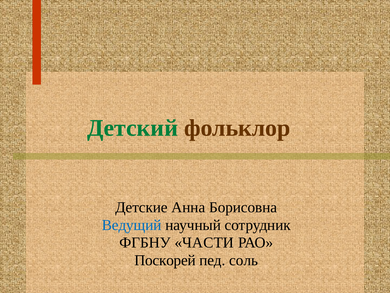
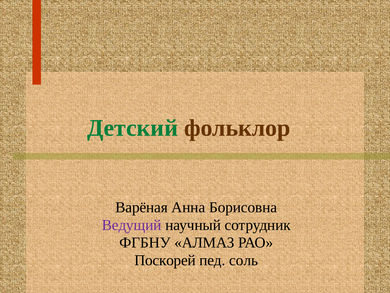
Детские: Детские -> Варёная
Ведущий colour: blue -> purple
ЧАСТИ: ЧАСТИ -> АЛМАЗ
